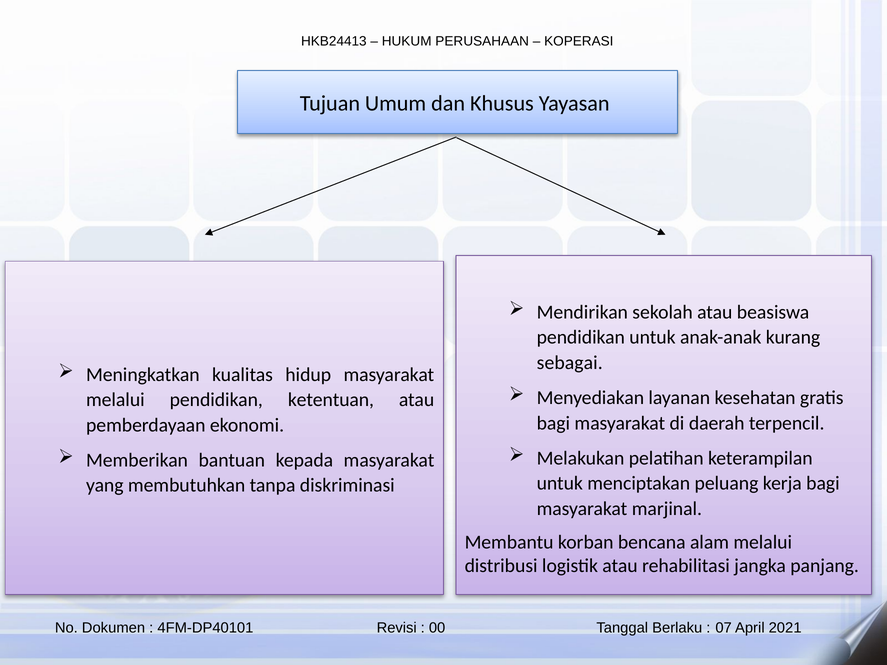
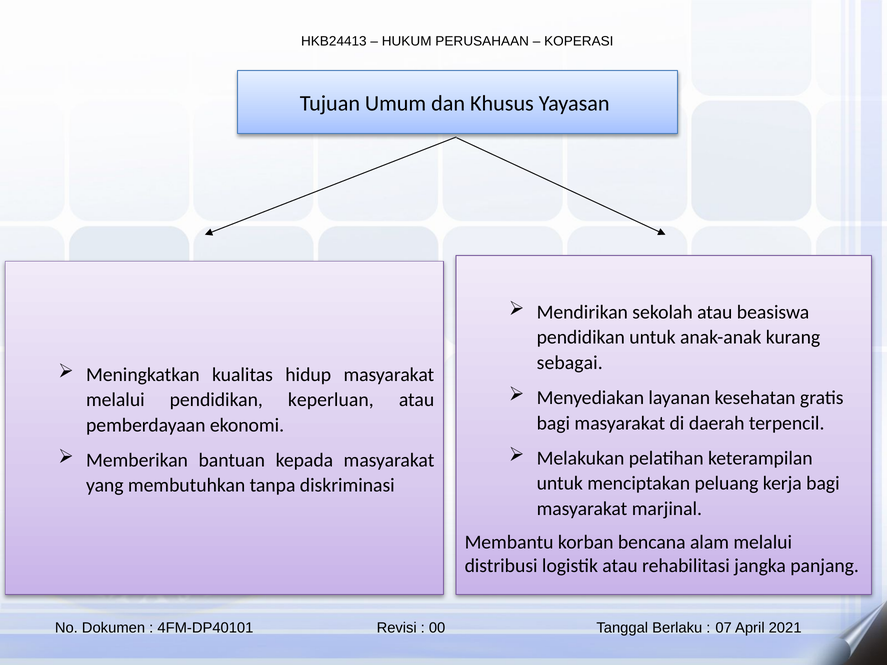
ketentuan: ketentuan -> keperluan
